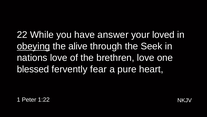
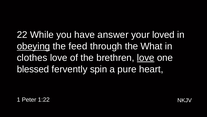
alive: alive -> feed
Seek: Seek -> What
nations: nations -> clothes
love at (146, 57) underline: none -> present
fear: fear -> spin
